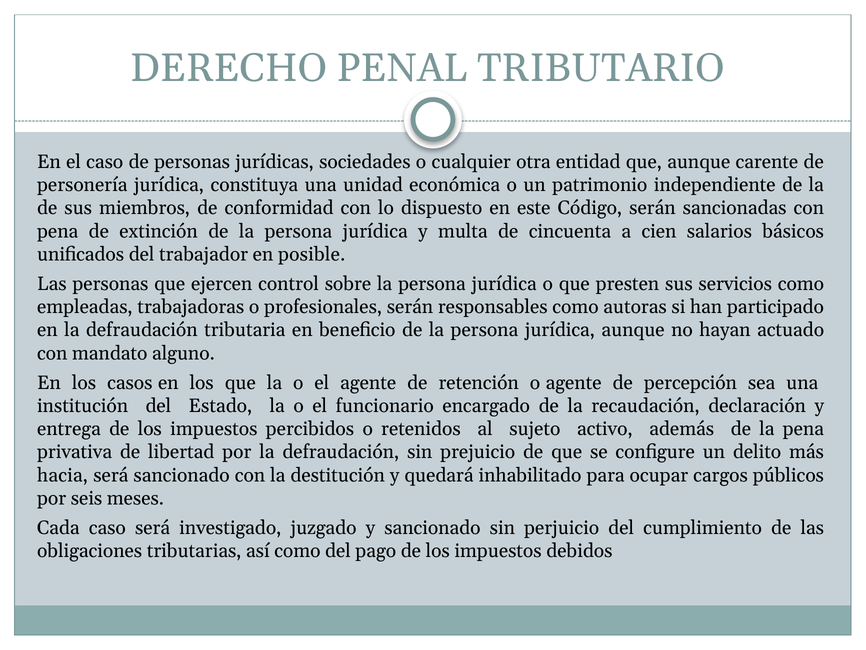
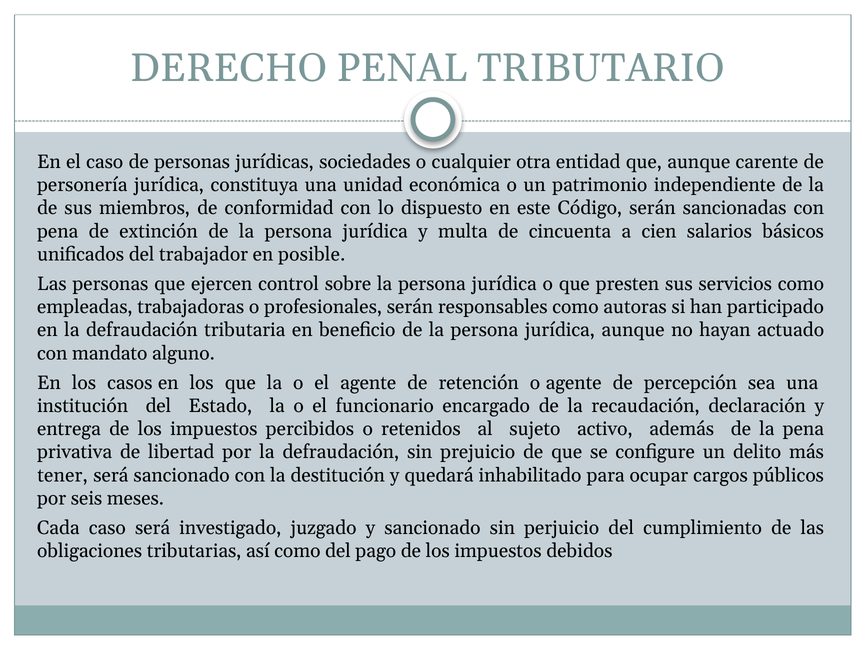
hacia: hacia -> tener
